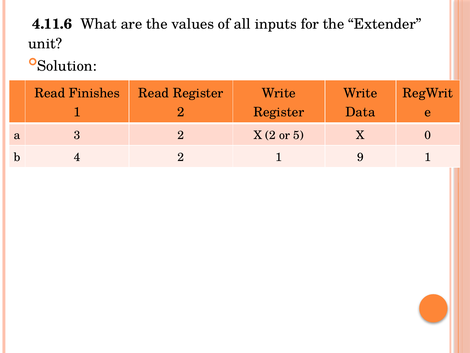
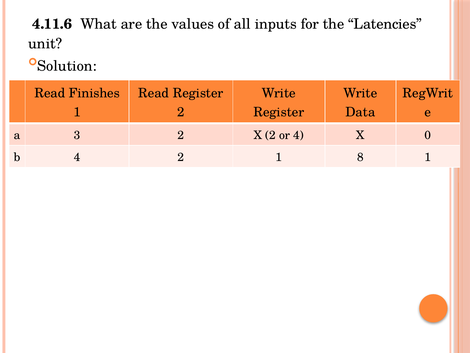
Extender: Extender -> Latencies
or 5: 5 -> 4
9: 9 -> 8
